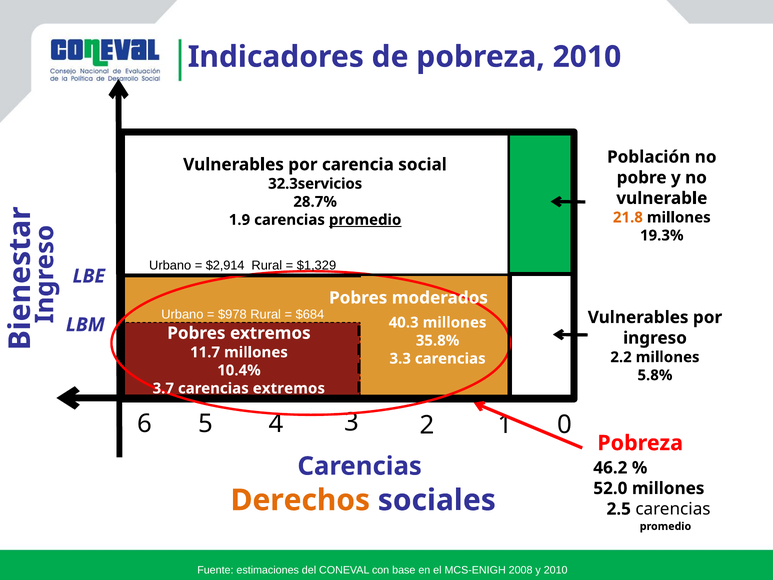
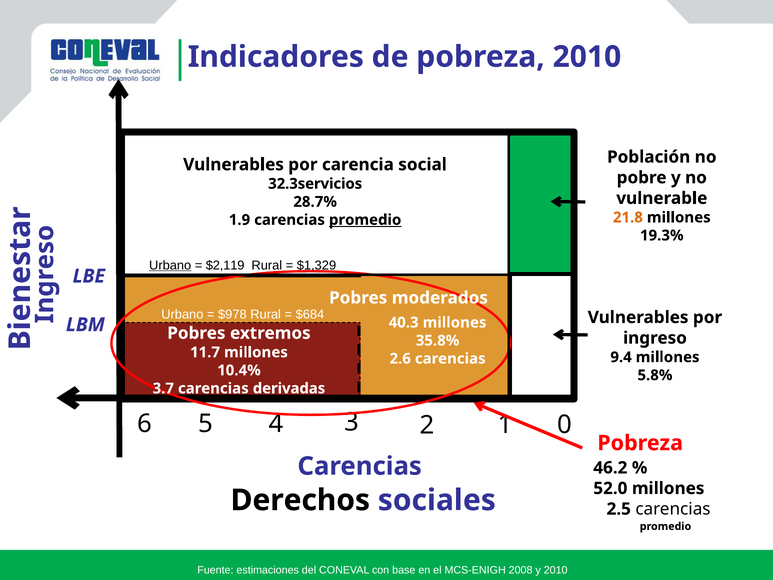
Urbano at (170, 265) underline: none -> present
$2,914: $2,914 -> $2,119
2.2: 2.2 -> 9.4
3.3: 3.3 -> 2.6
carencias extremos: extremos -> derivadas
Derechos colour: orange -> black
